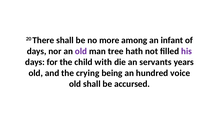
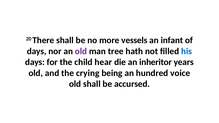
among: among -> vessels
his colour: purple -> blue
with: with -> hear
servants: servants -> inheritor
